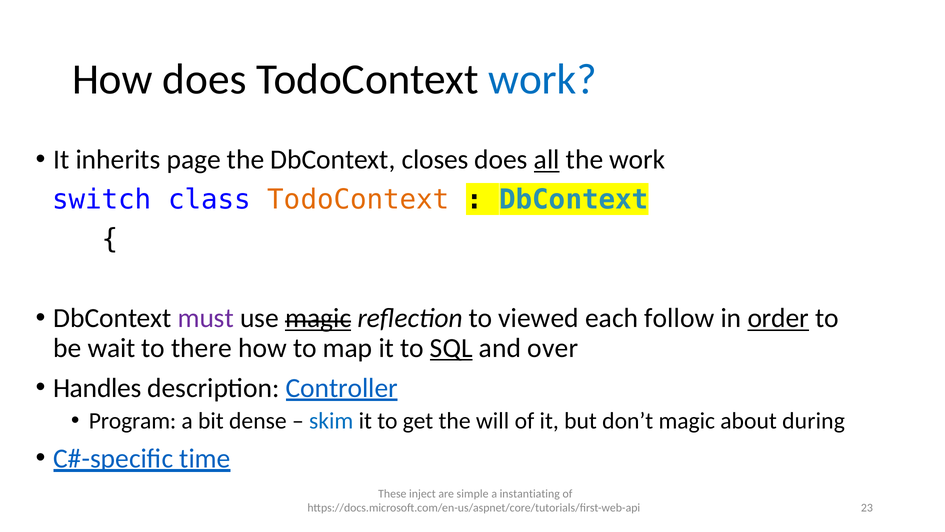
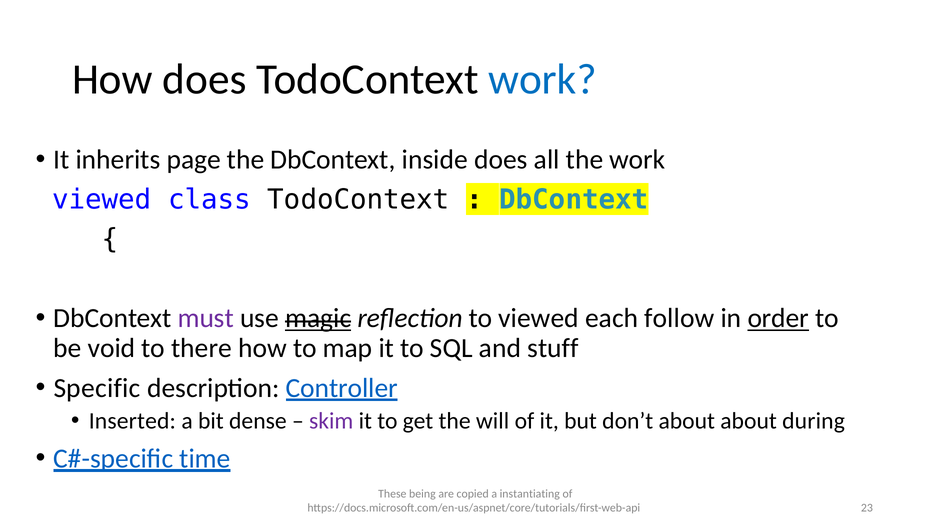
closes: closes -> inside
all underline: present -> none
switch at (102, 199): switch -> viewed
TodoContext at (358, 199) colour: orange -> black
wait: wait -> void
SQL underline: present -> none
over: over -> stuff
Handles: Handles -> Specific
Program: Program -> Inserted
skim colour: blue -> purple
don’t magic: magic -> about
inject: inject -> being
simple: simple -> copied
